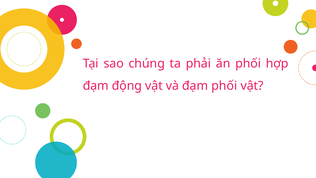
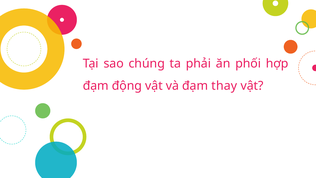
đạm phối: phối -> thay
